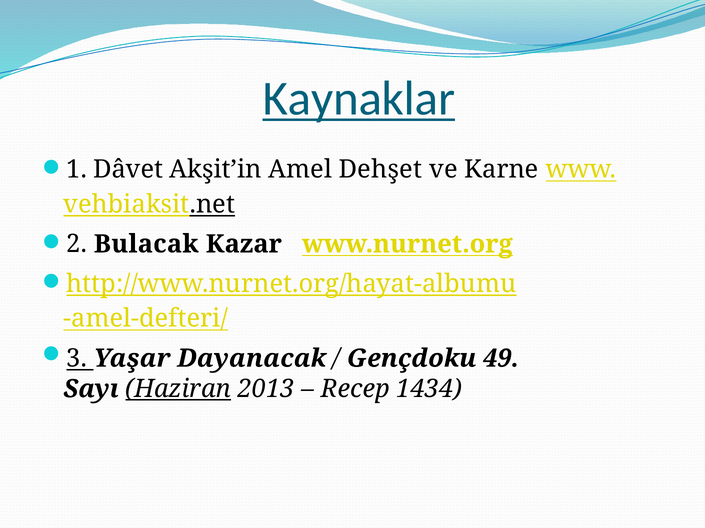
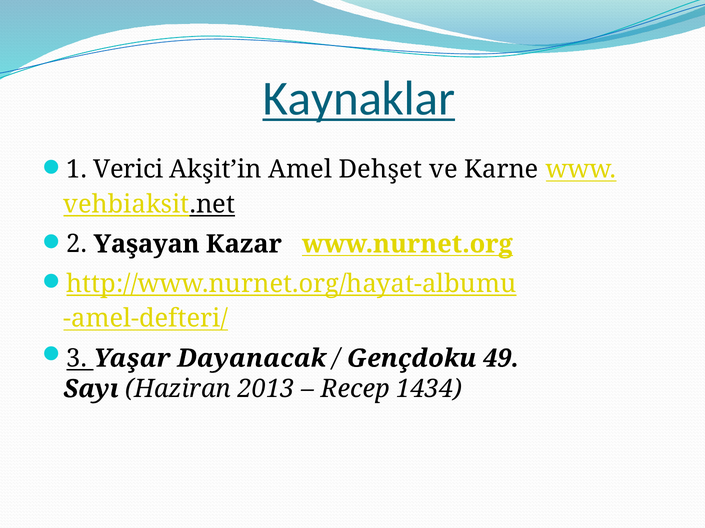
Dâvet: Dâvet -> Verici
Bulacak: Bulacak -> Yaşayan
Haziran underline: present -> none
